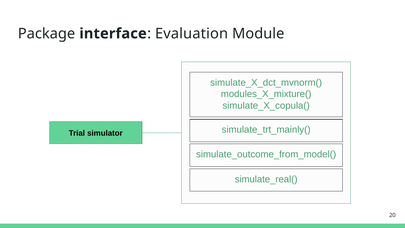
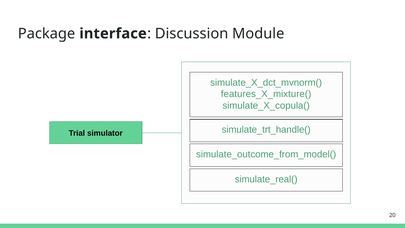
Evaluation: Evaluation -> Discussion
modules_X_mixture(: modules_X_mixture( -> features_X_mixture(
simulate_trt_mainly(: simulate_trt_mainly( -> simulate_trt_handle(
